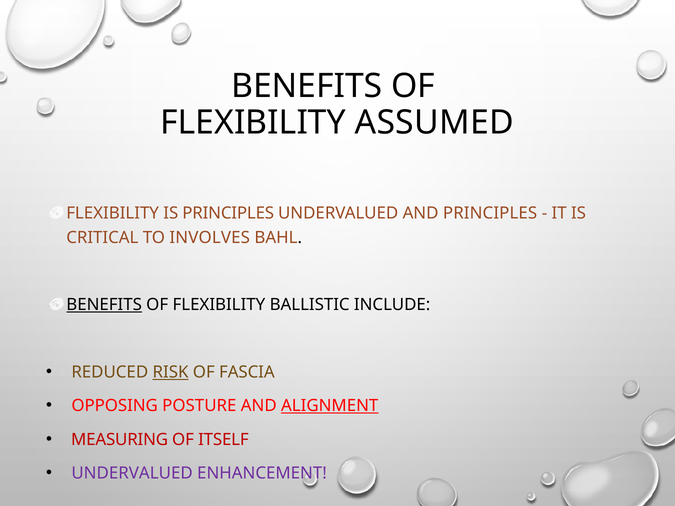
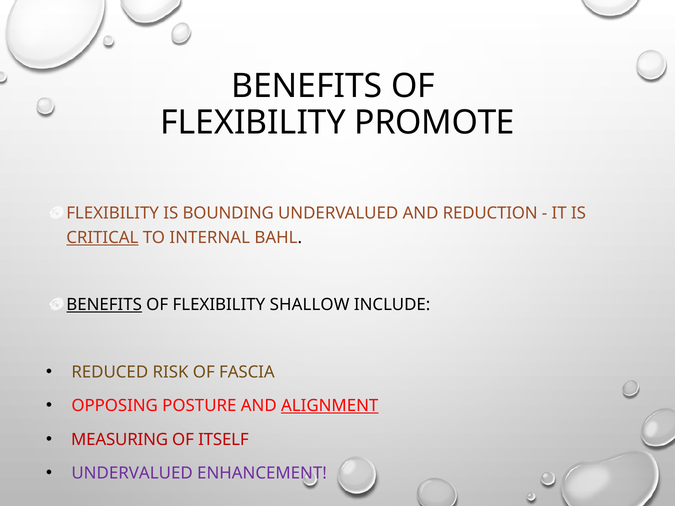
ASSUMED: ASSUMED -> PROMOTE
IS PRINCIPLES: PRINCIPLES -> BOUNDING
AND PRINCIPLES: PRINCIPLES -> REDUCTION
CRITICAL underline: none -> present
INVOLVES: INVOLVES -> INTERNAL
BALLISTIC: BALLISTIC -> SHALLOW
RISK underline: present -> none
